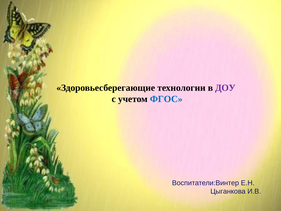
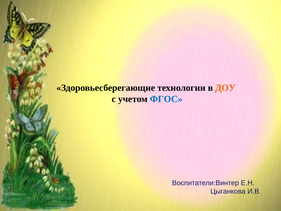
ДОУ colour: purple -> orange
